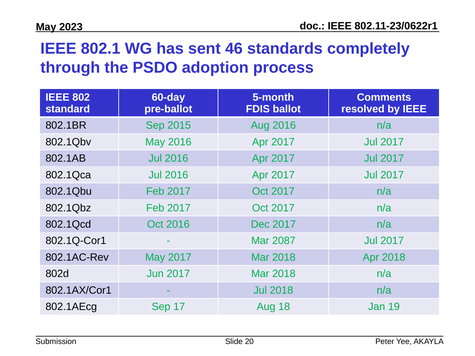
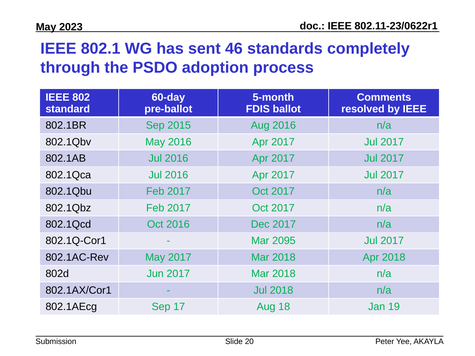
2087: 2087 -> 2095
